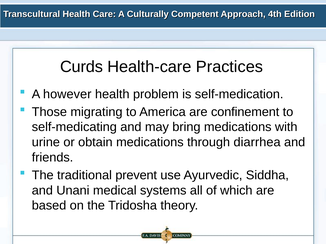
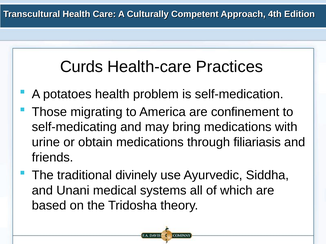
however: however -> potatoes
diarrhea: diarrhea -> filiariasis
prevent: prevent -> divinely
